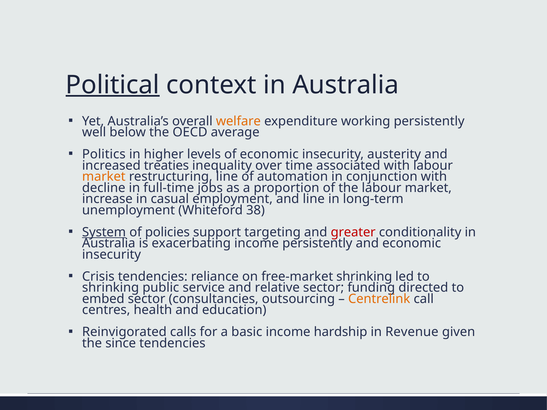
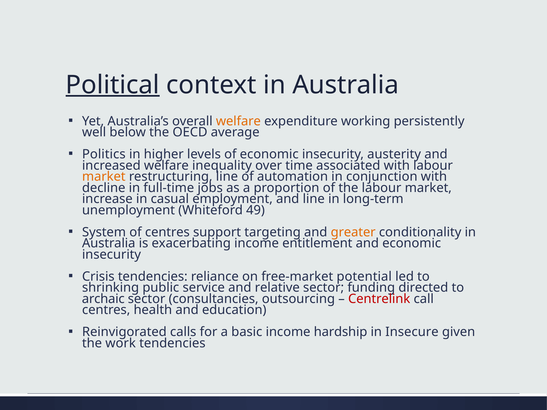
increased treaties: treaties -> welfare
38: 38 -> 49
System underline: present -> none
of policies: policies -> centres
greater colour: red -> orange
income persistently: persistently -> entitlement
free-market shrinking: shrinking -> potential
embed: embed -> archaic
Centrelink colour: orange -> red
Revenue: Revenue -> Insecure
since: since -> work
